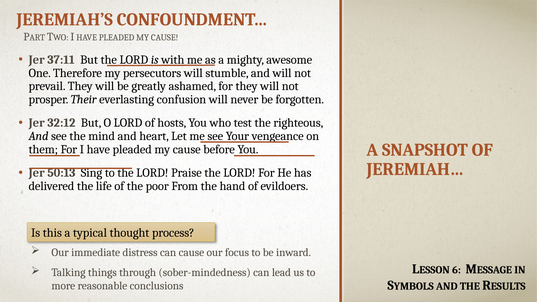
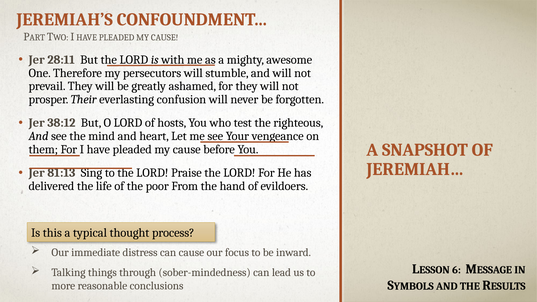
37:11: 37:11 -> 28:11
32:12: 32:12 -> 38:12
50:13: 50:13 -> 81:13
